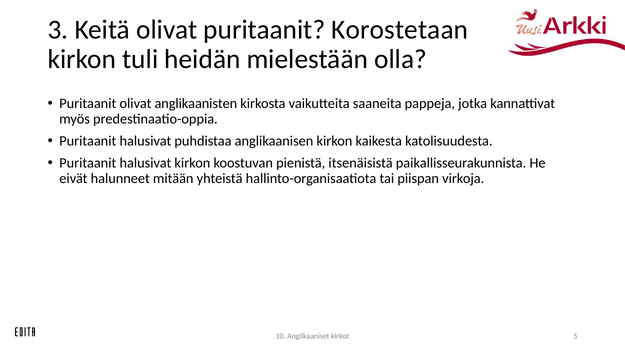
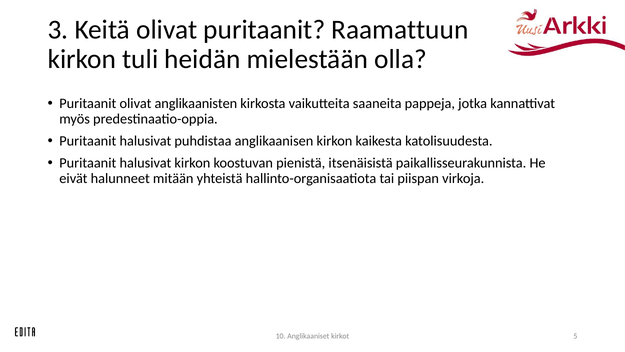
Korostetaan: Korostetaan -> Raamattuun
